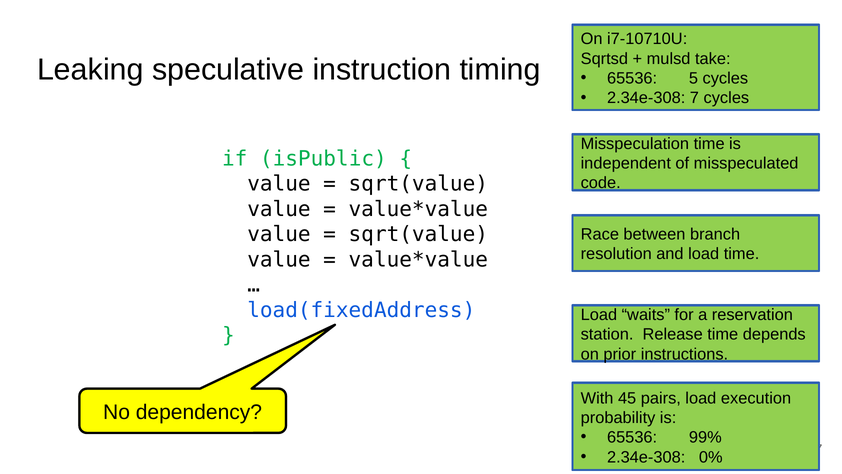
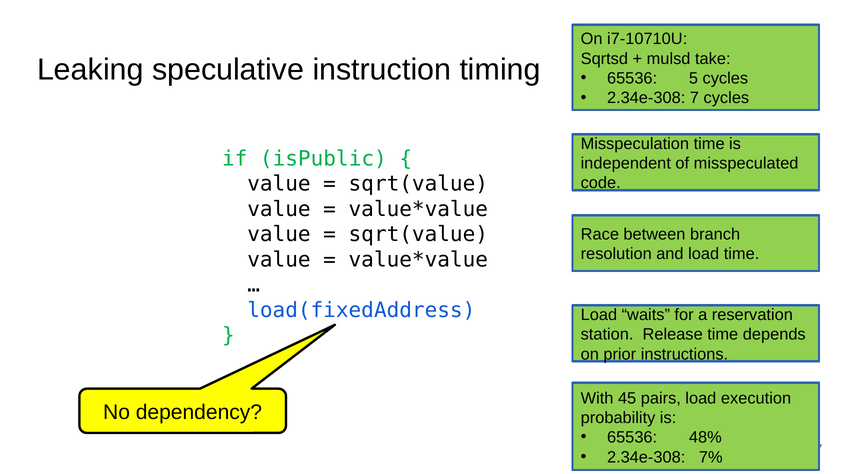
99%: 99% -> 48%
0%: 0% -> 7%
